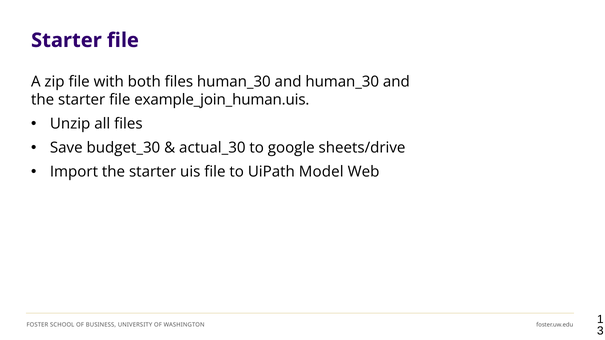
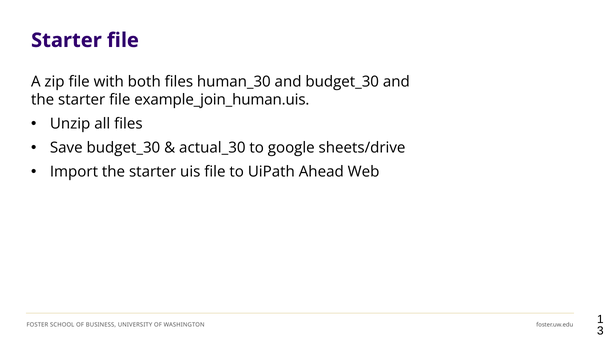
and human_30: human_30 -> budget_30
Model: Model -> Ahead
